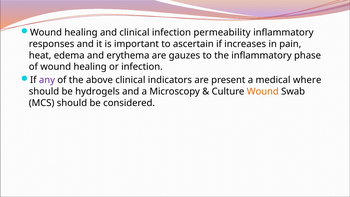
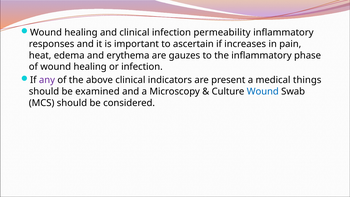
where: where -> things
hydrogels: hydrogels -> examined
Wound at (263, 91) colour: orange -> blue
